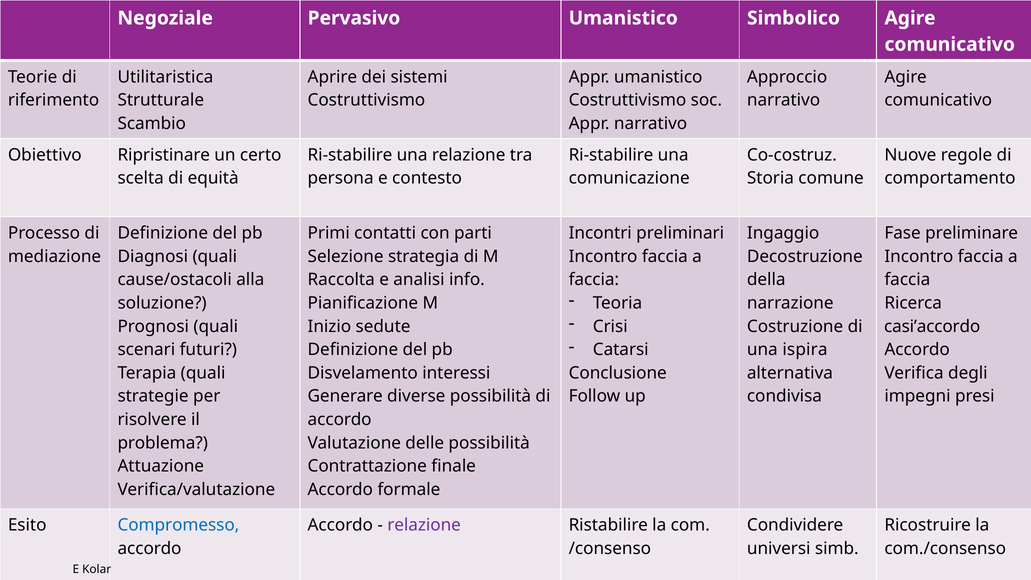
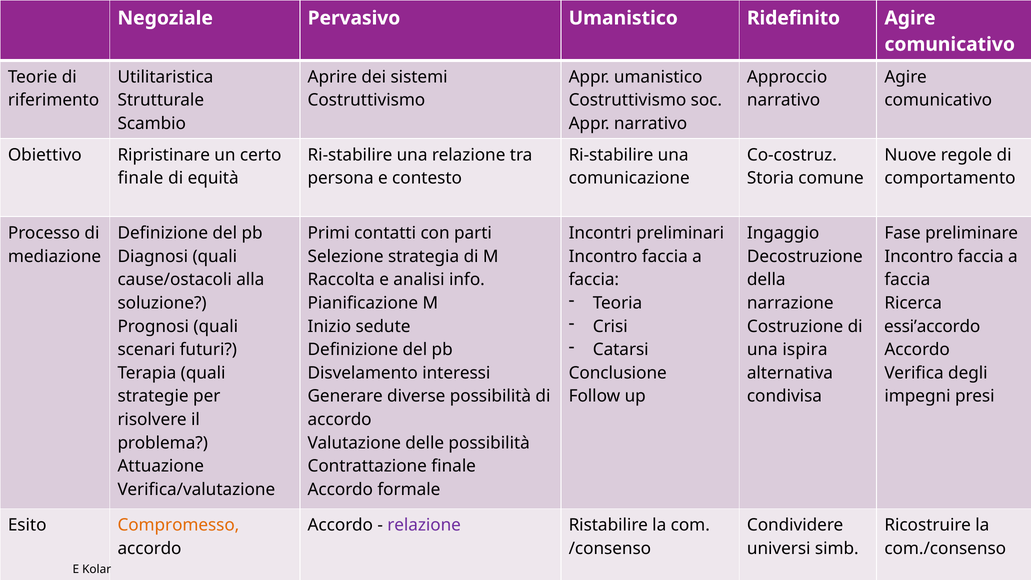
Simbolico: Simbolico -> Ridefinito
scelta at (141, 178): scelta -> finale
casi’accordo: casi’accordo -> essi’accordo
Compromesso colour: blue -> orange
